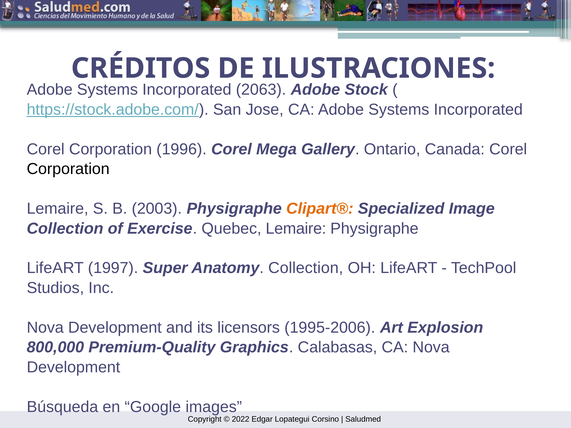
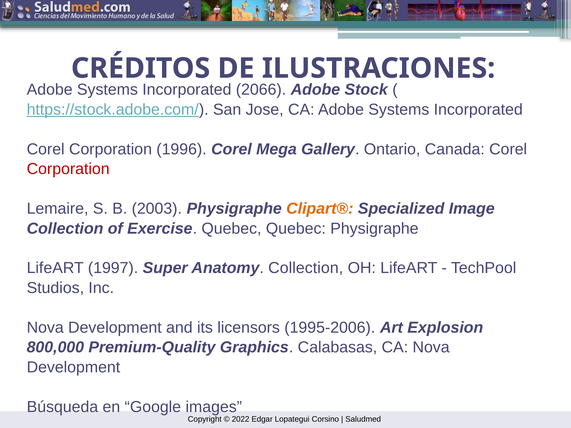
2063: 2063 -> 2066
Corporation at (68, 169) colour: black -> red
Quebec Lemaire: Lemaire -> Quebec
